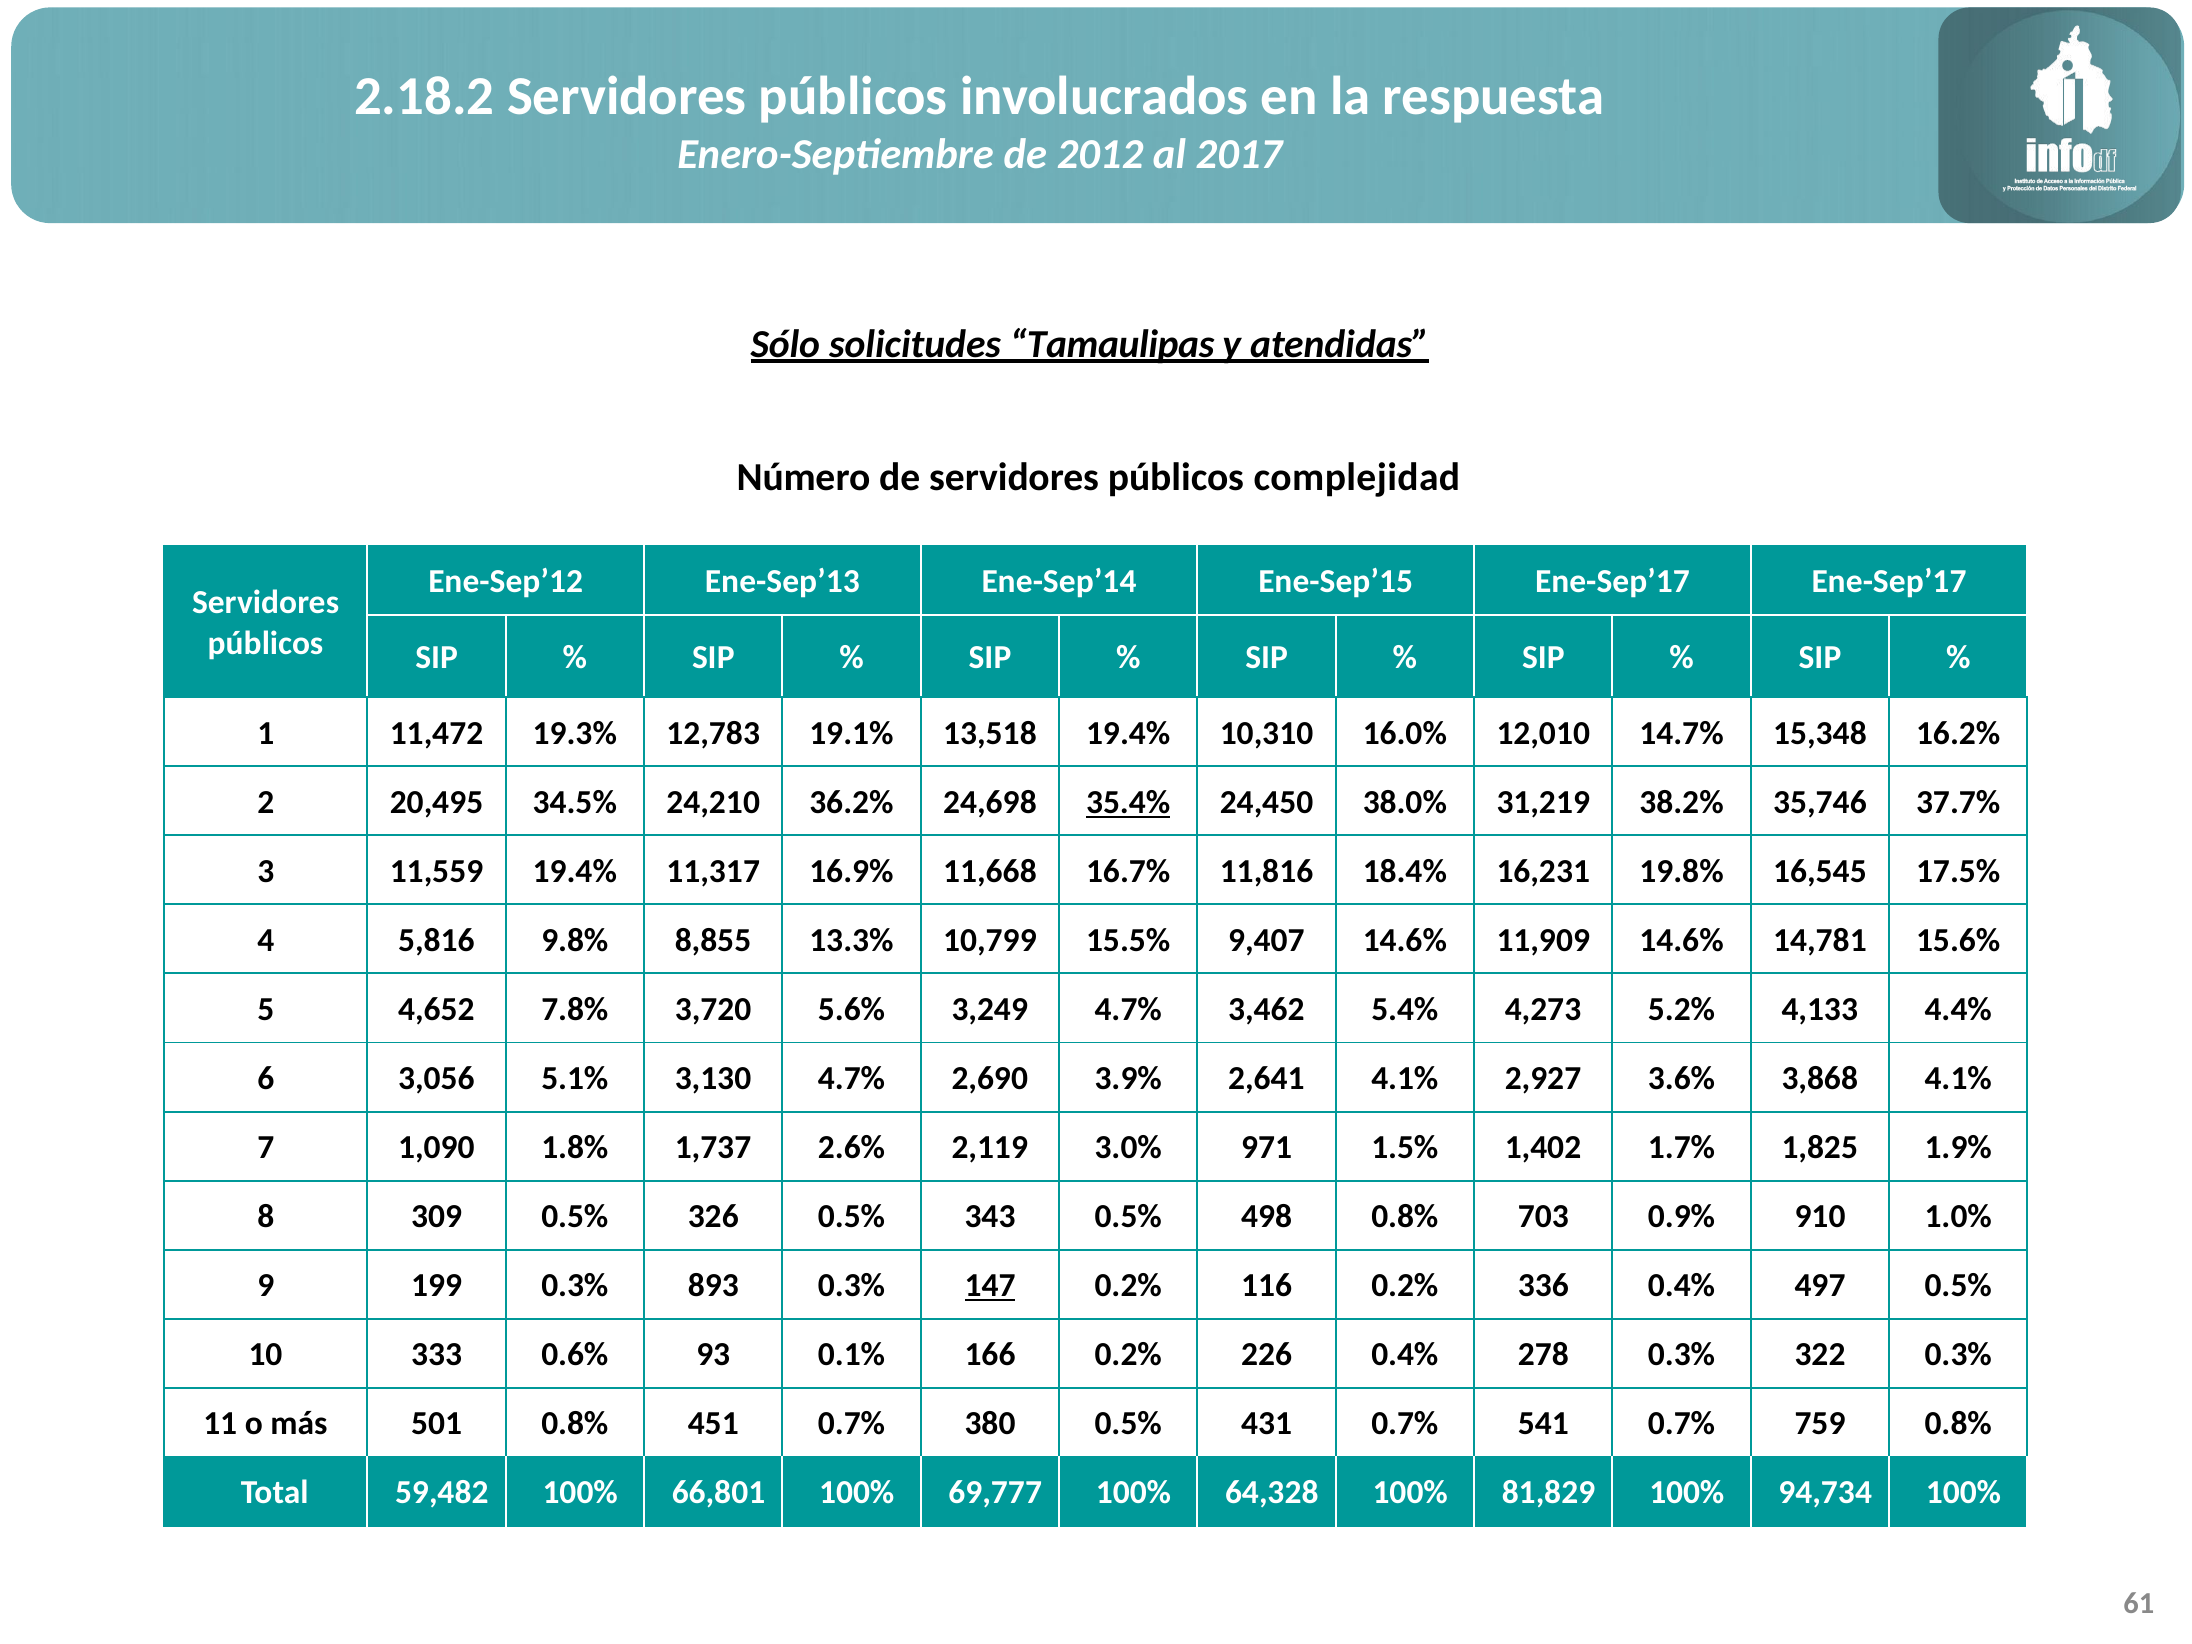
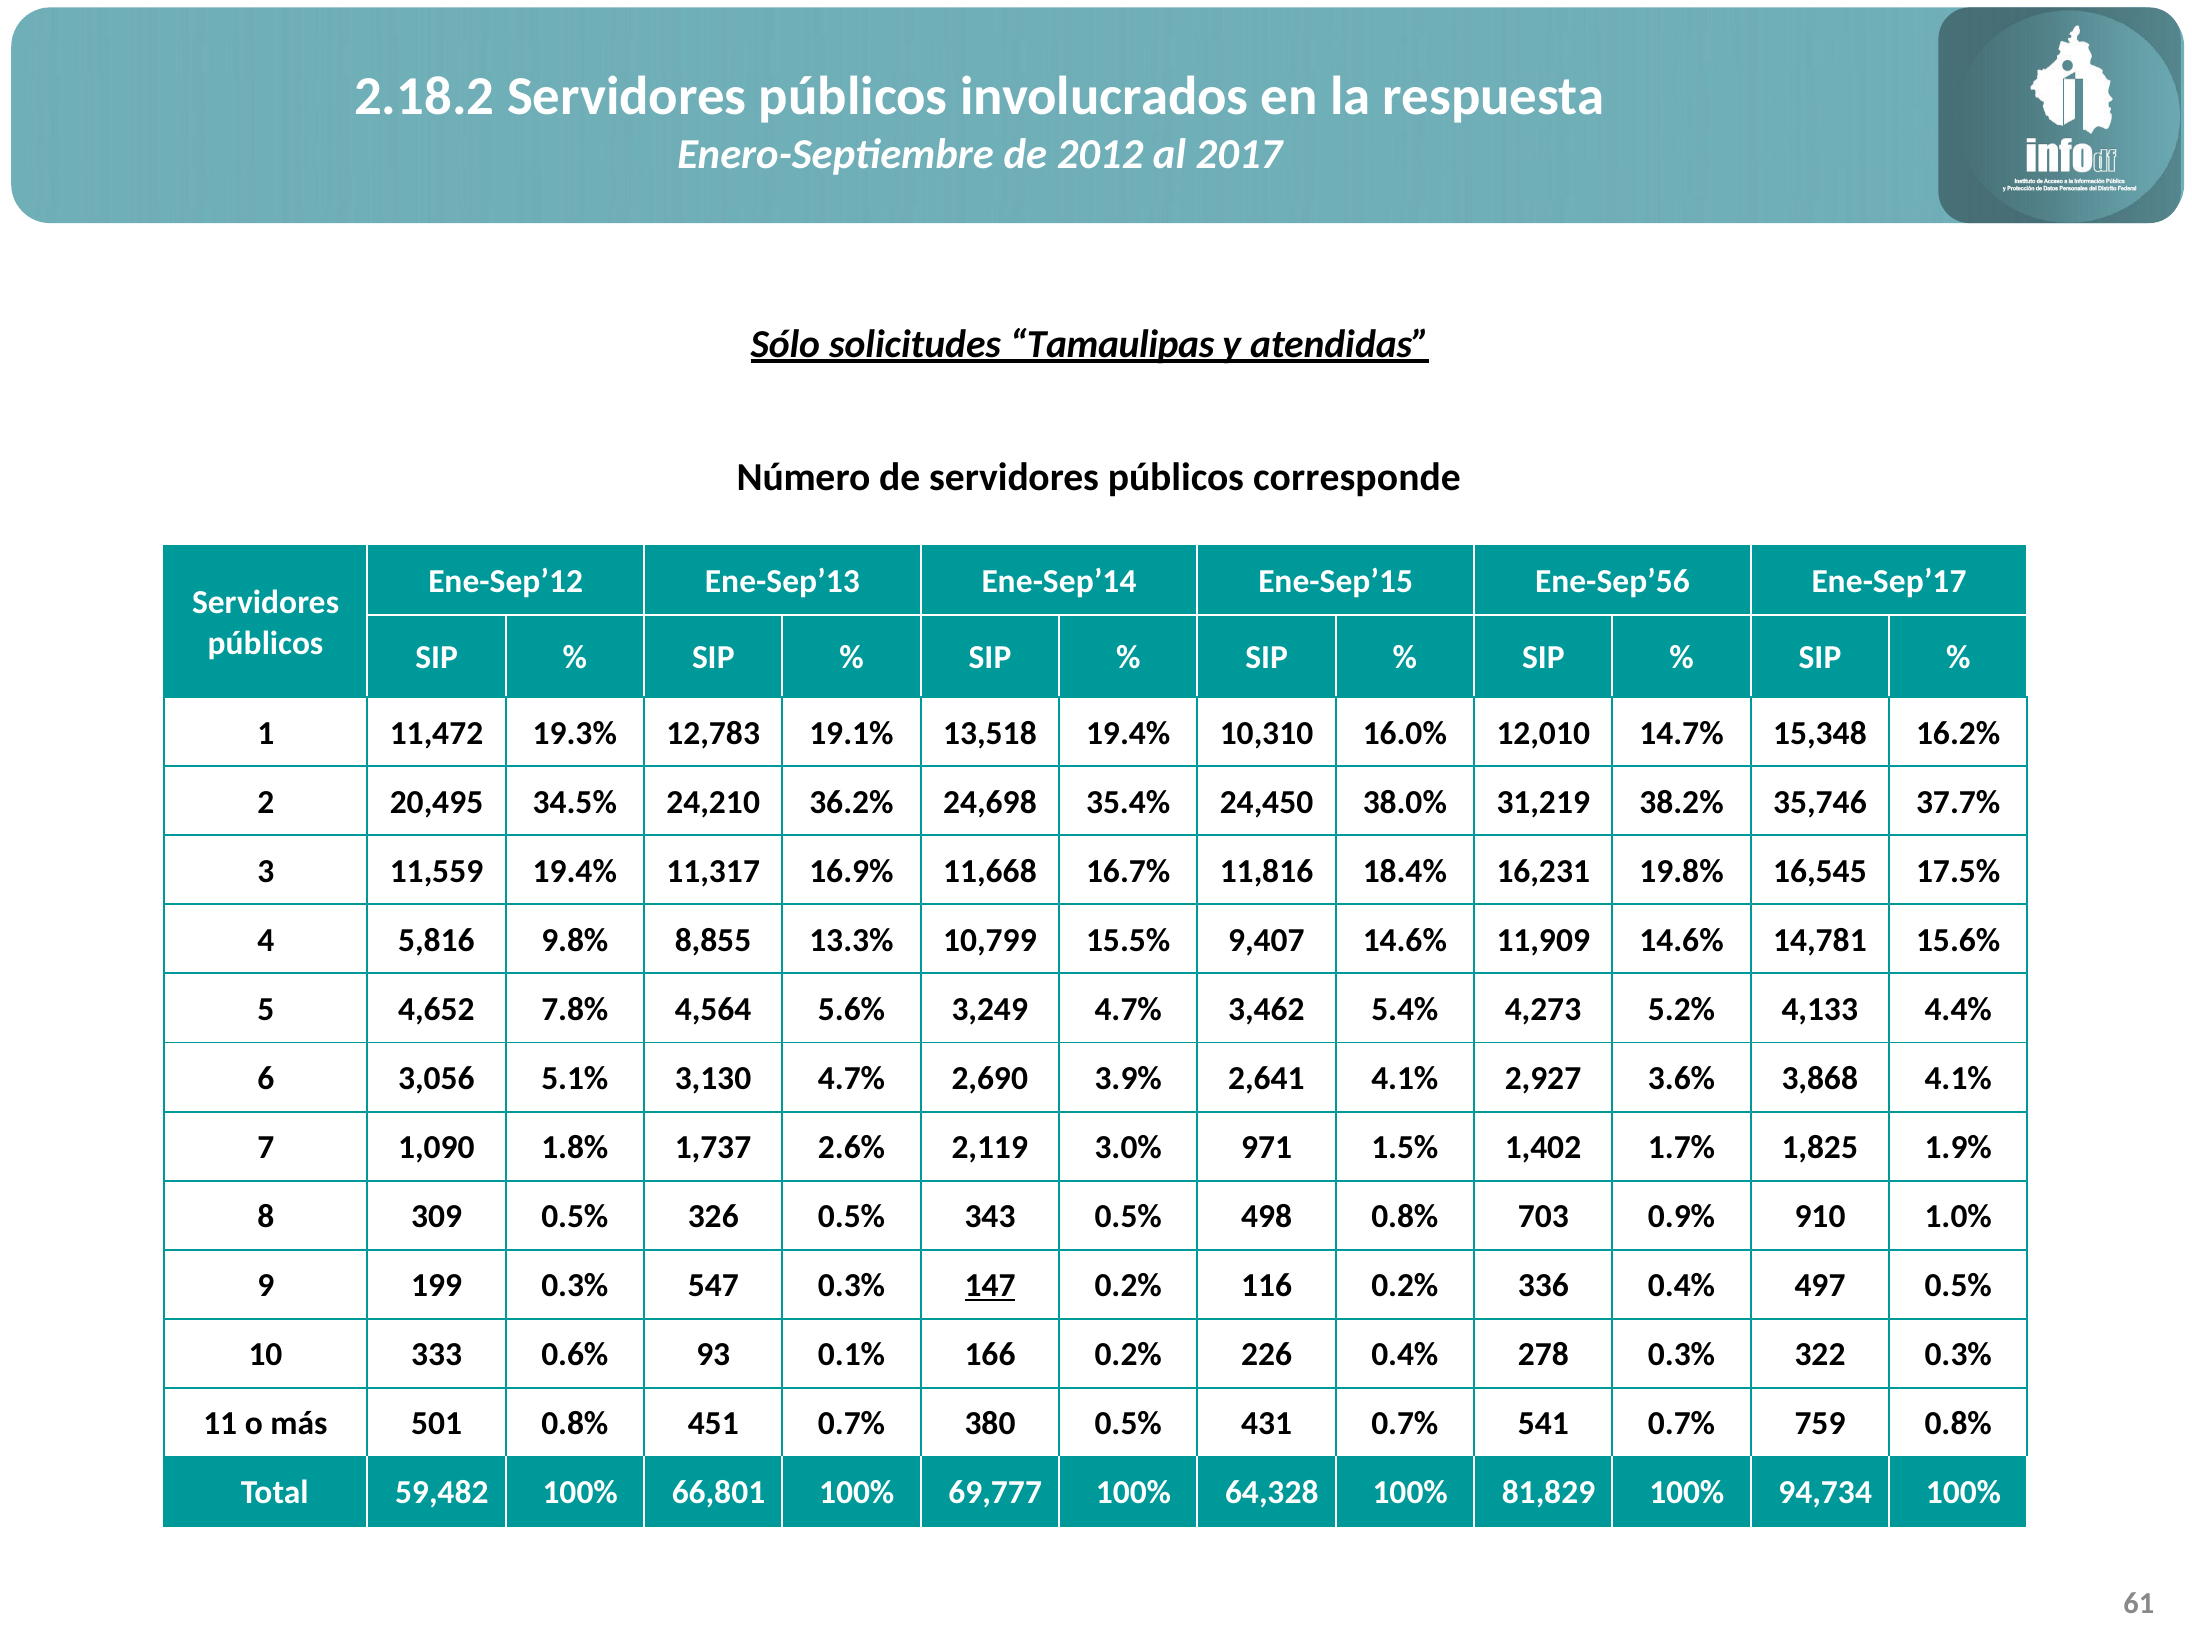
complejidad: complejidad -> corresponde
Ene-Sep’15 Ene-Sep’17: Ene-Sep’17 -> Ene-Sep’56
35.4% underline: present -> none
3,720: 3,720 -> 4,564
893: 893 -> 547
